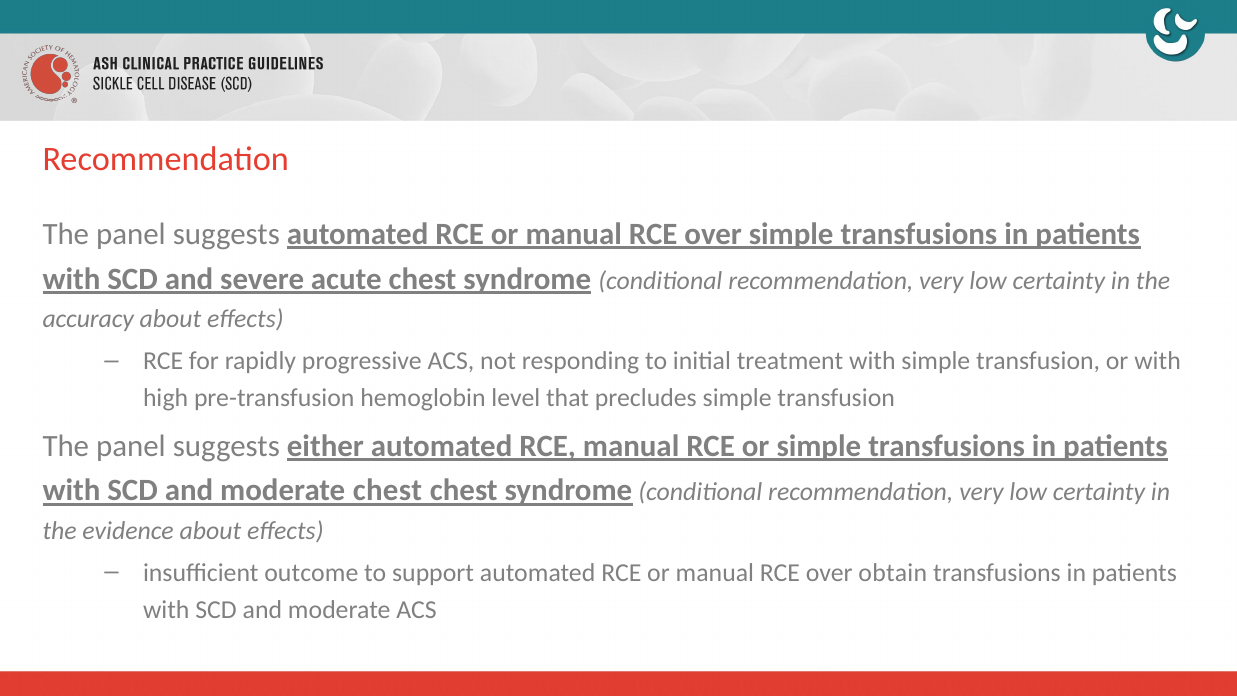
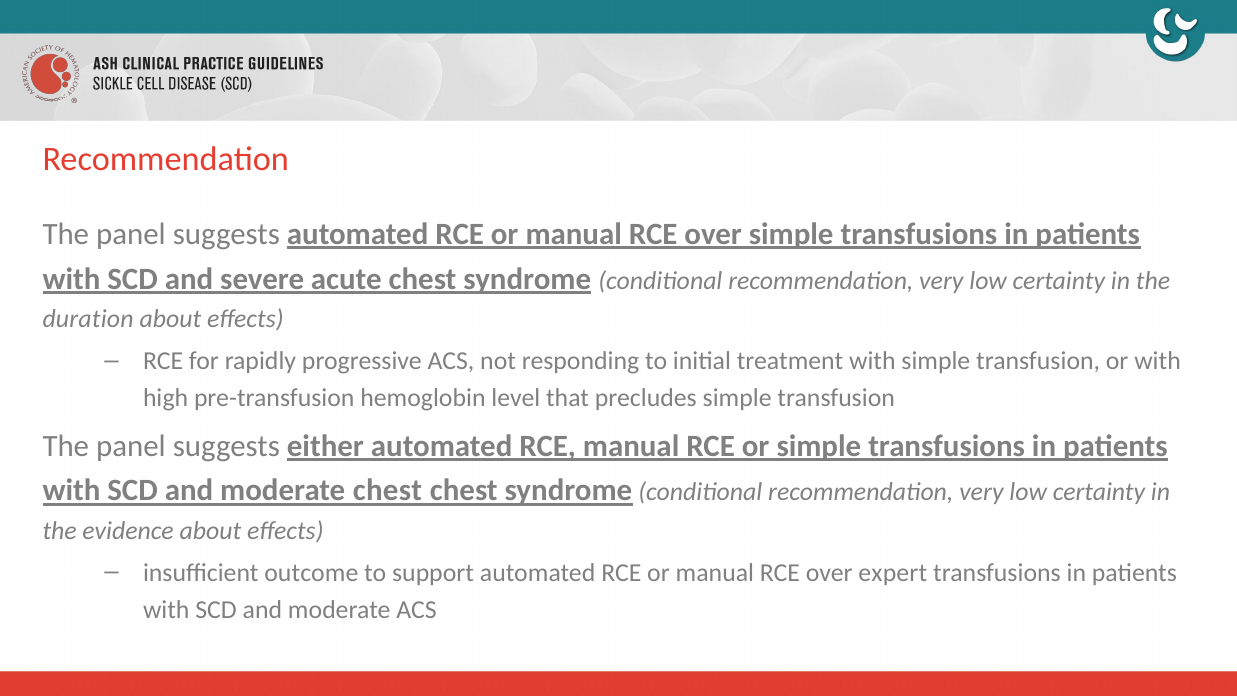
accuracy: accuracy -> duration
obtain: obtain -> expert
